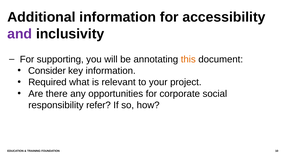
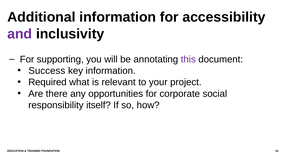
this colour: orange -> purple
Consider: Consider -> Success
refer: refer -> itself
